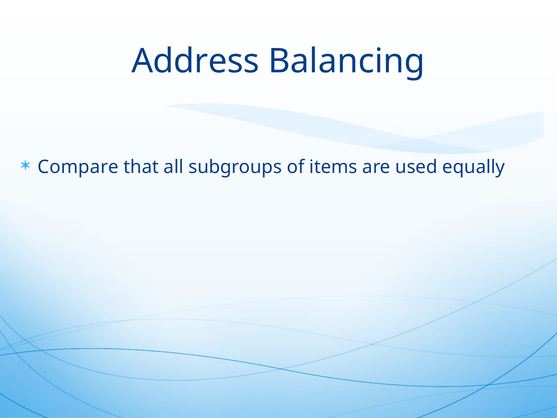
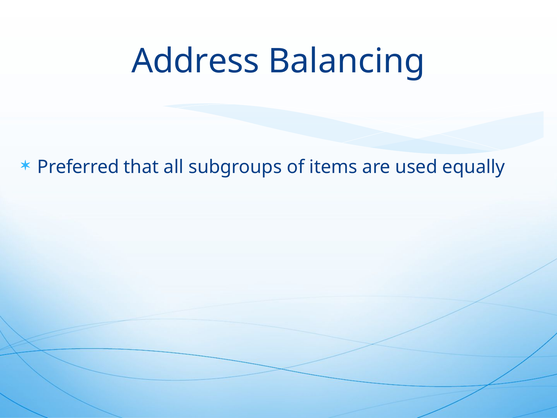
Compare: Compare -> Preferred
